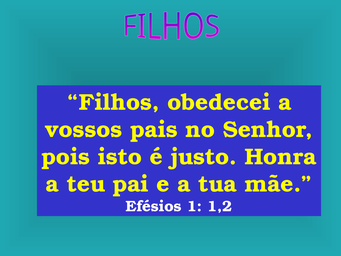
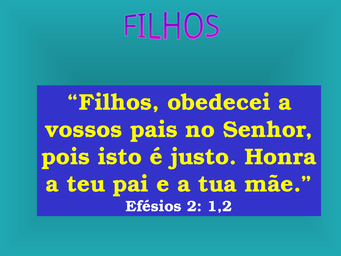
1: 1 -> 2
